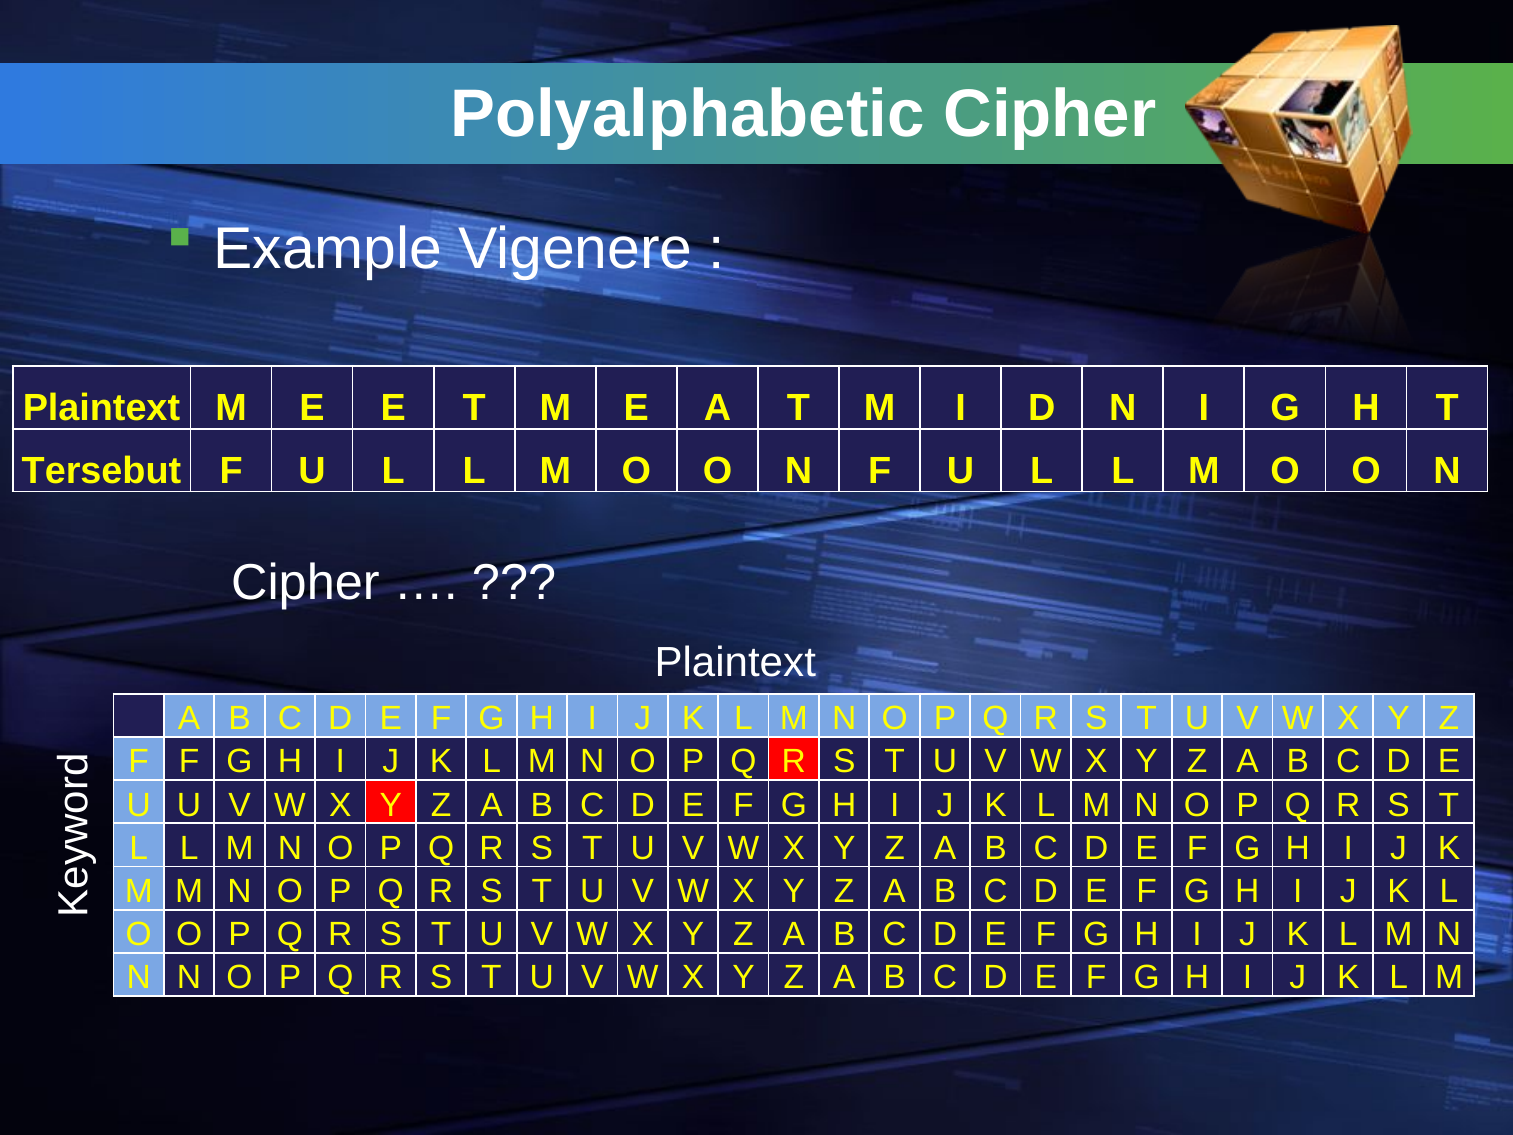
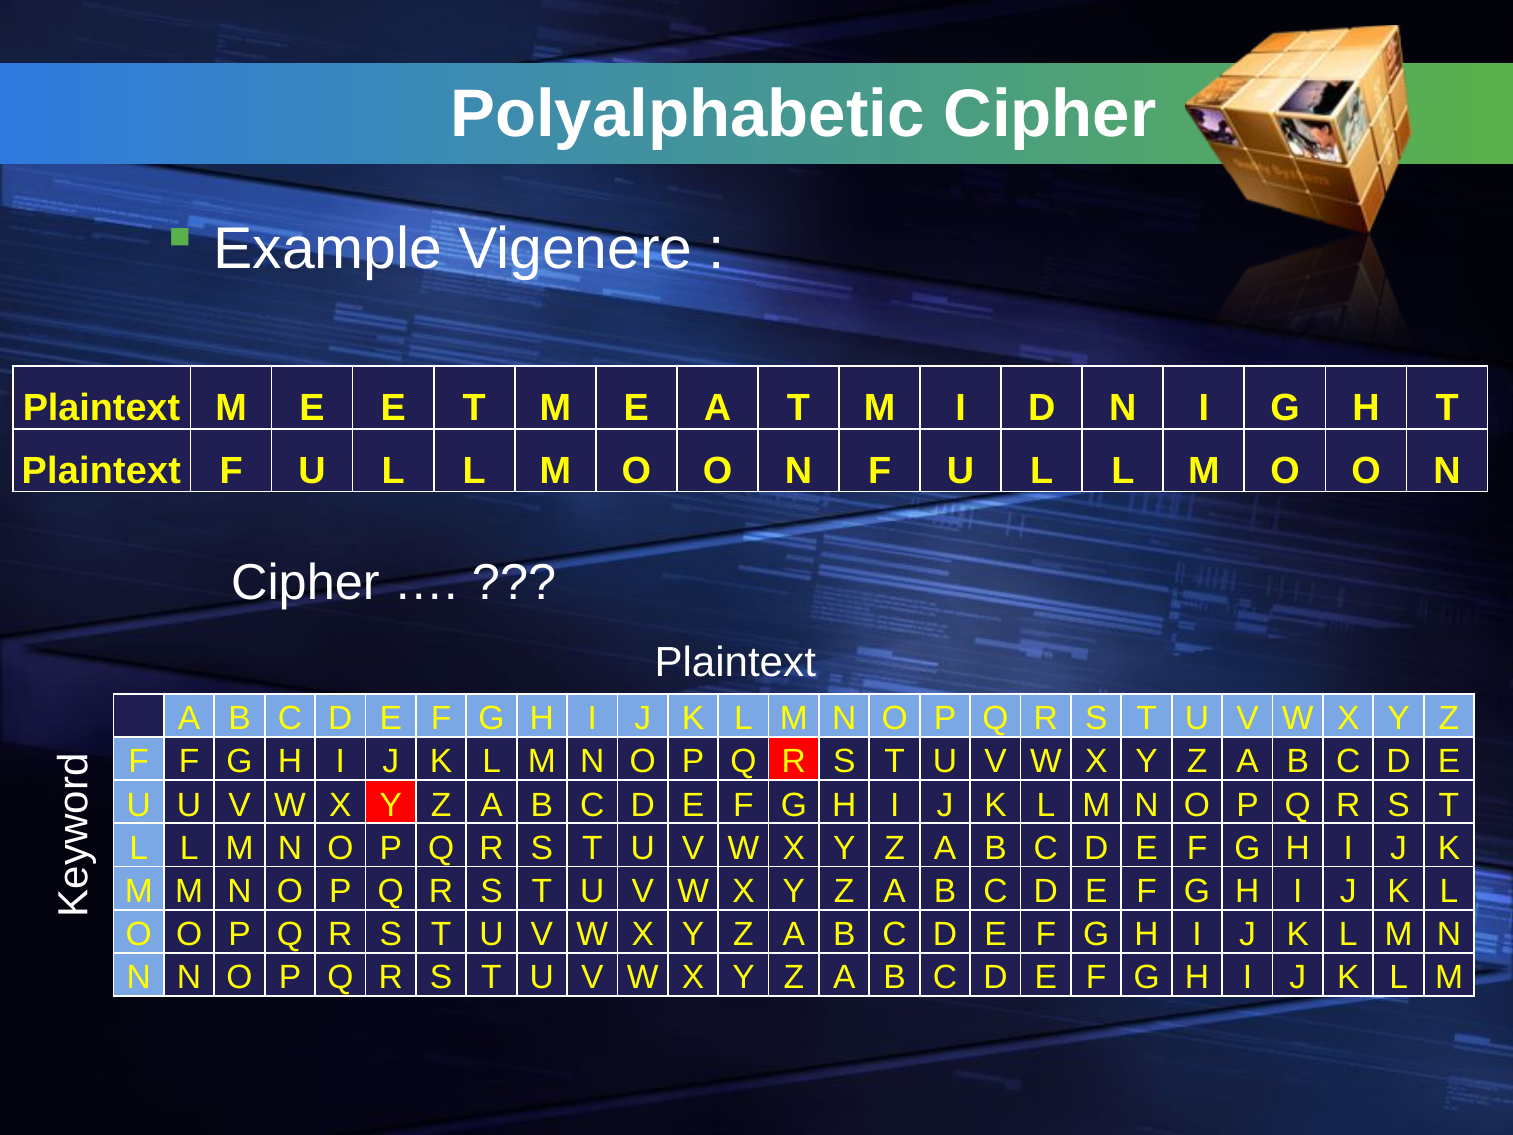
Tersebut at (101, 471): Tersebut -> Plaintext
